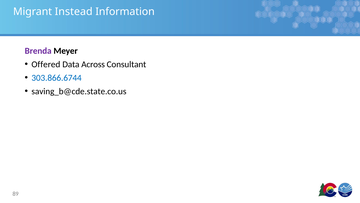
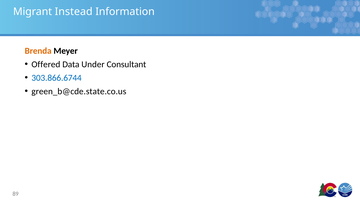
Brenda colour: purple -> orange
Across: Across -> Under
saving_b@cde.state.co.us: saving_b@cde.state.co.us -> green_b@cde.state.co.us
